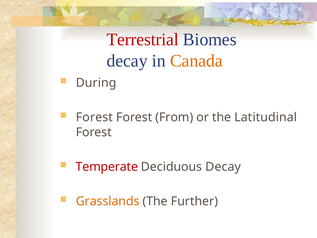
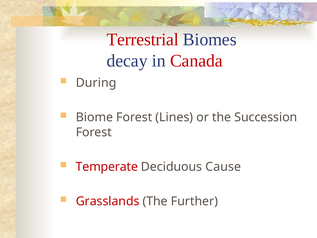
Canada colour: orange -> red
Forest at (94, 117): Forest -> Biome
From: From -> Lines
Latitudinal: Latitudinal -> Succession
Deciduous Decay: Decay -> Cause
Grasslands colour: orange -> red
